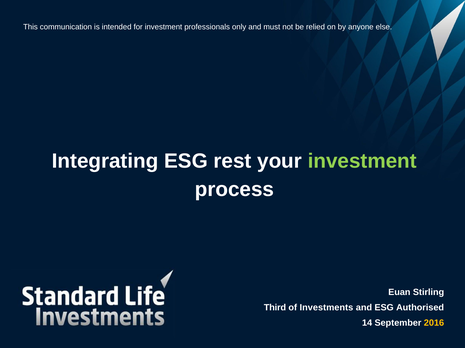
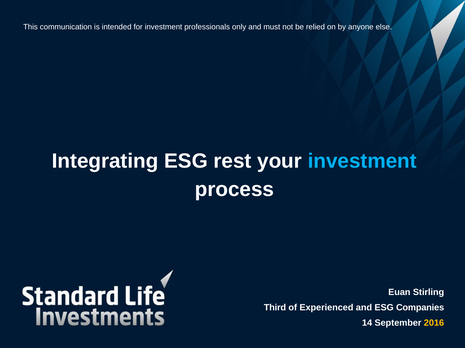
investment at (362, 161) colour: light green -> light blue
Investments: Investments -> Experienced
Authorised: Authorised -> Companies
